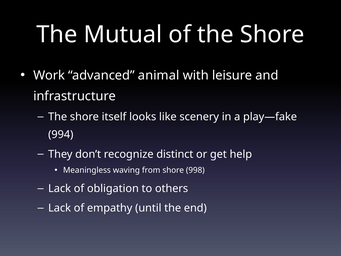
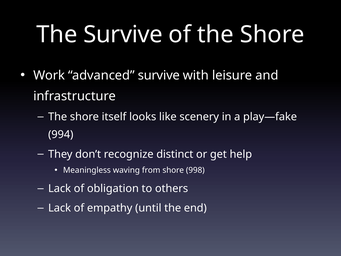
The Mutual: Mutual -> Survive
advanced animal: animal -> survive
